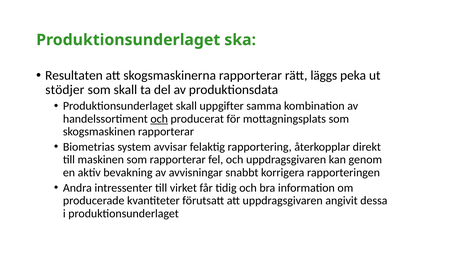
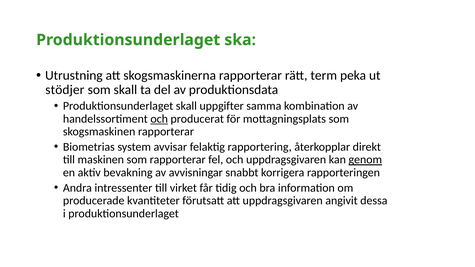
Resultaten: Resultaten -> Utrustning
läggs: läggs -> term
genom underline: none -> present
